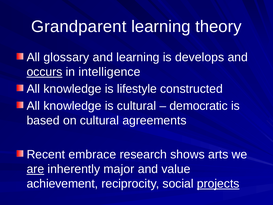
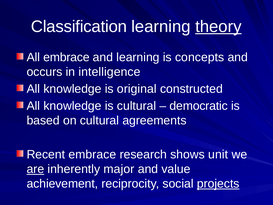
Grandparent: Grandparent -> Classification
theory underline: none -> present
All glossary: glossary -> embrace
develops: develops -> concepts
occurs underline: present -> none
lifestyle: lifestyle -> original
arts: arts -> unit
